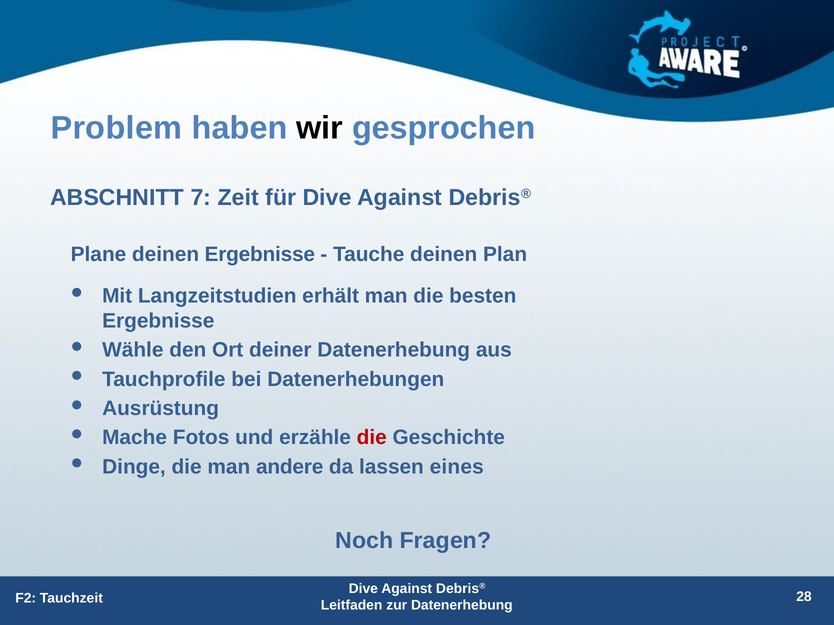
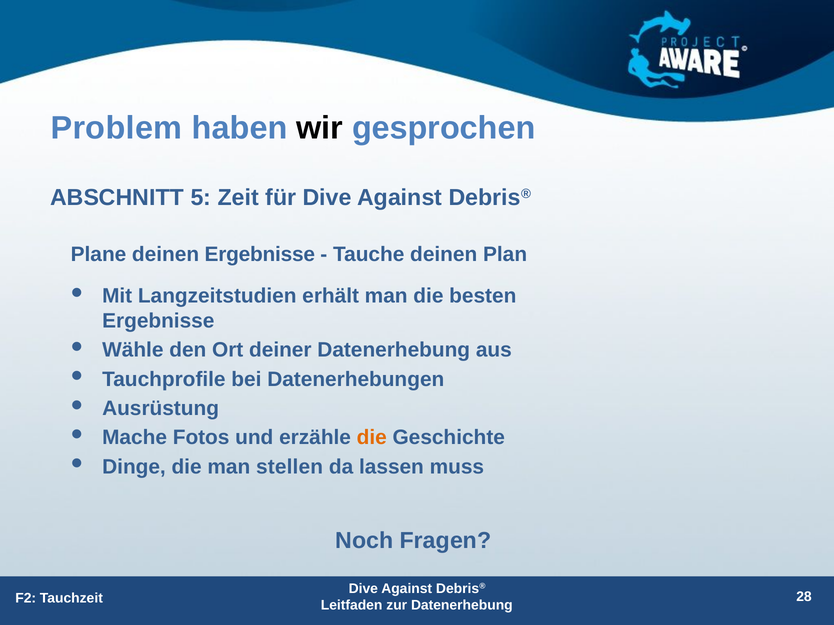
7: 7 -> 5
die at (372, 438) colour: red -> orange
andere: andere -> stellen
eines: eines -> muss
